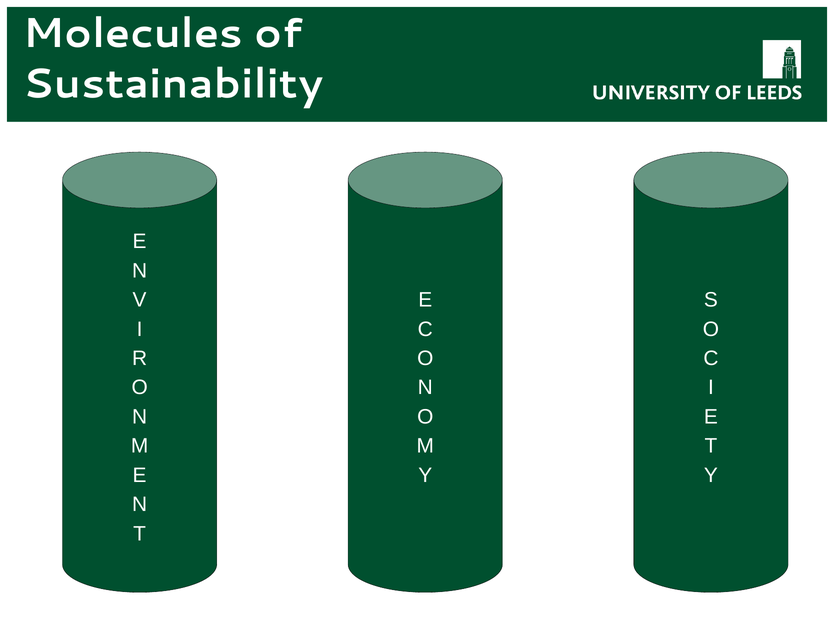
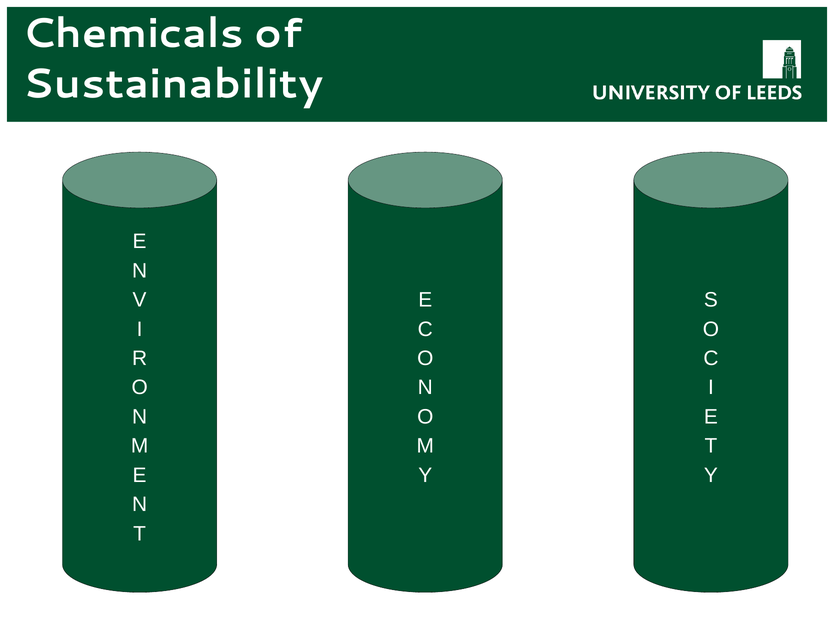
Molecules: Molecules -> Chemicals
